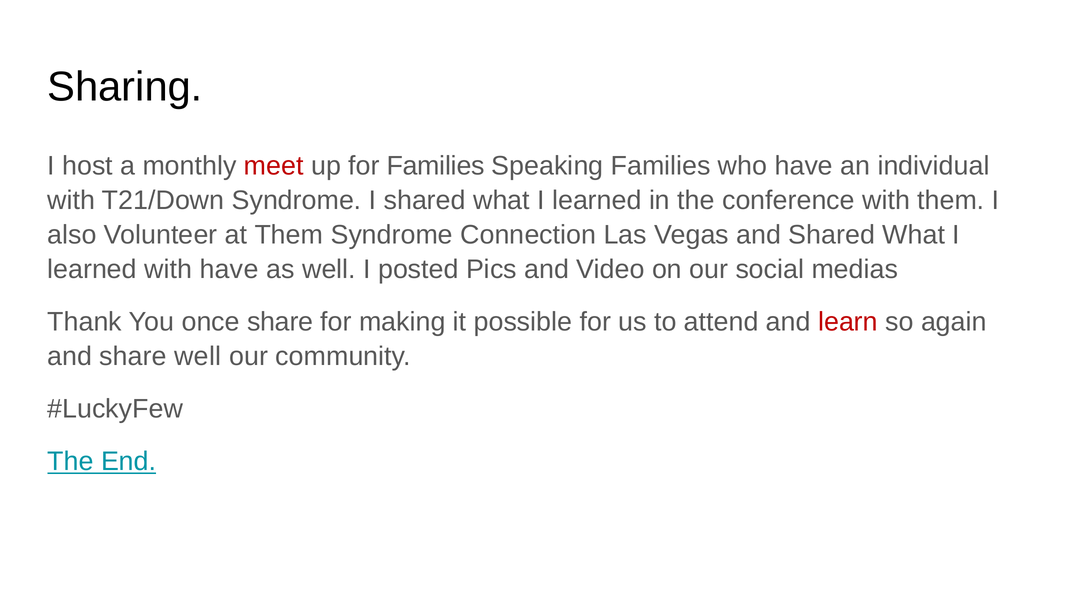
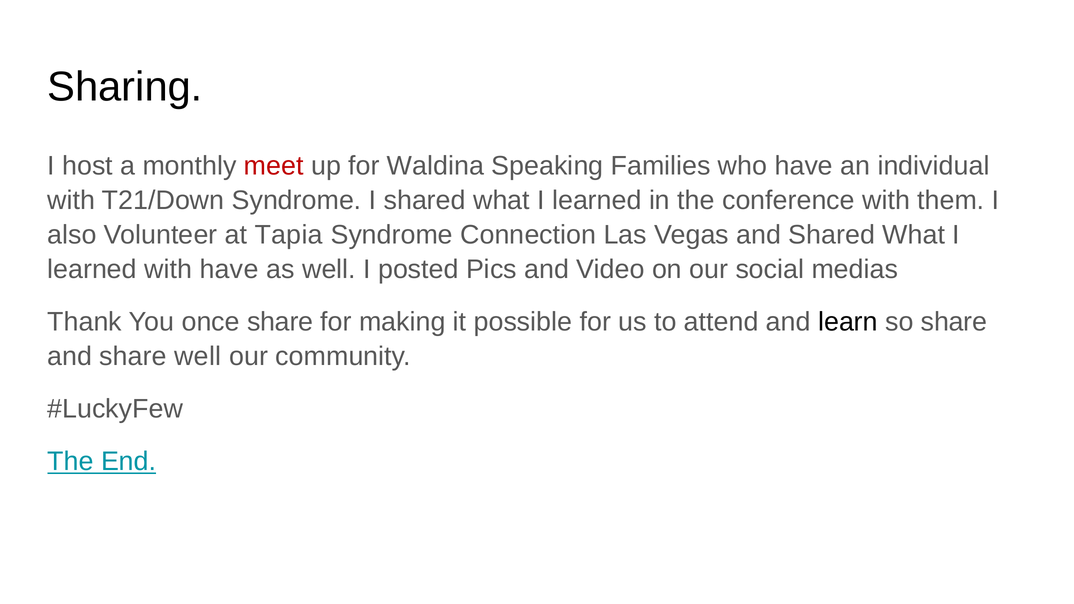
for Families: Families -> Waldina
at Them: Them -> Tapia
learn colour: red -> black
so again: again -> share
